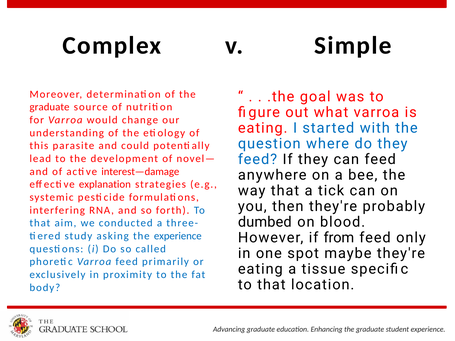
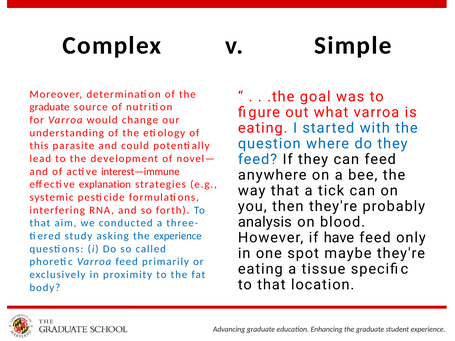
interest—damage: interest—damage -> interest—immune
dumbed: dumbed -> analysis
from: from -> have
